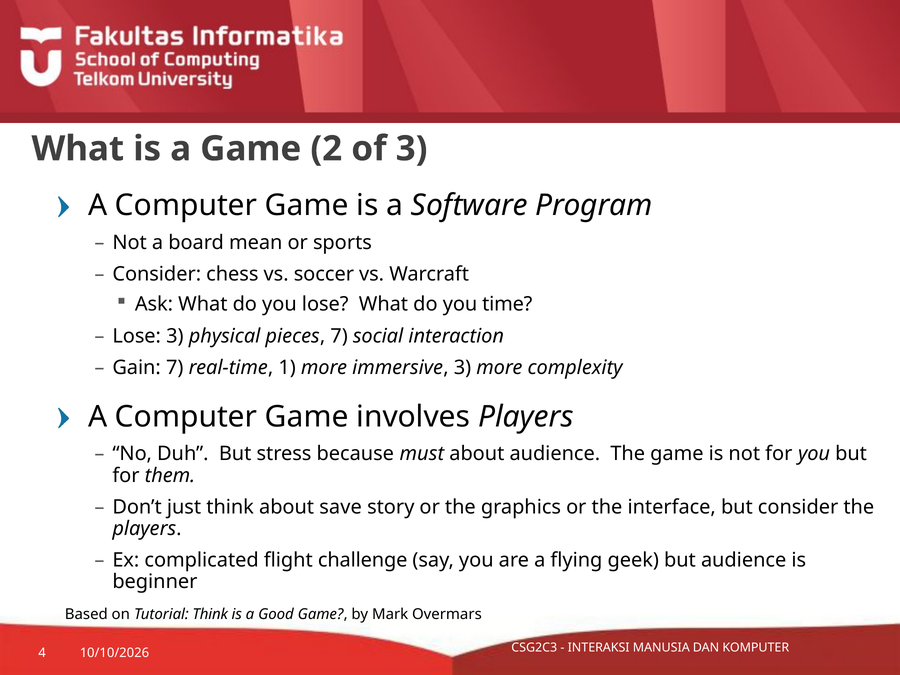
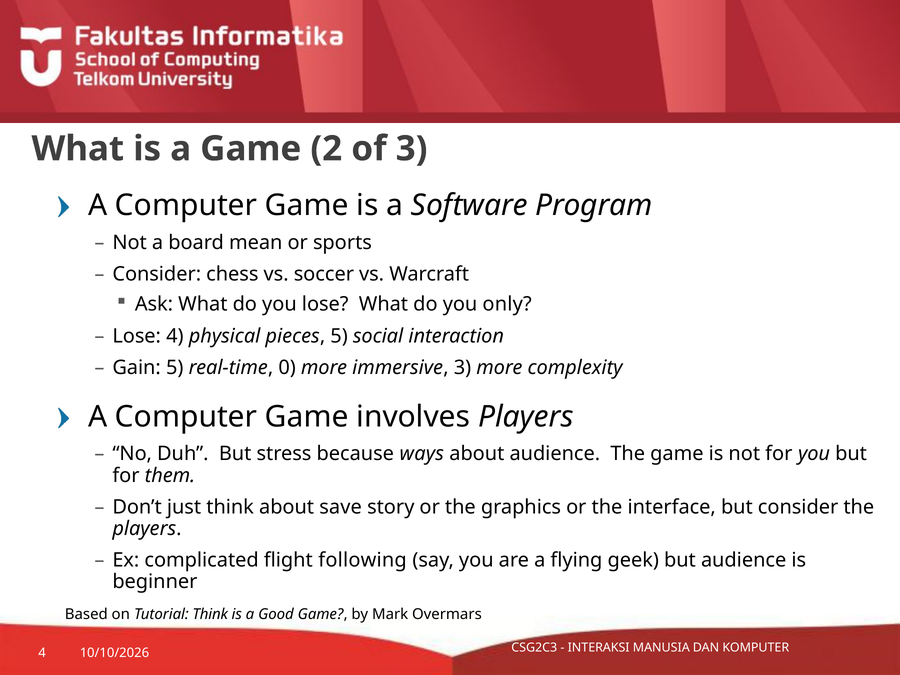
time: time -> only
Lose 3: 3 -> 4
pieces 7: 7 -> 5
Gain 7: 7 -> 5
1: 1 -> 0
must: must -> ways
challenge: challenge -> following
